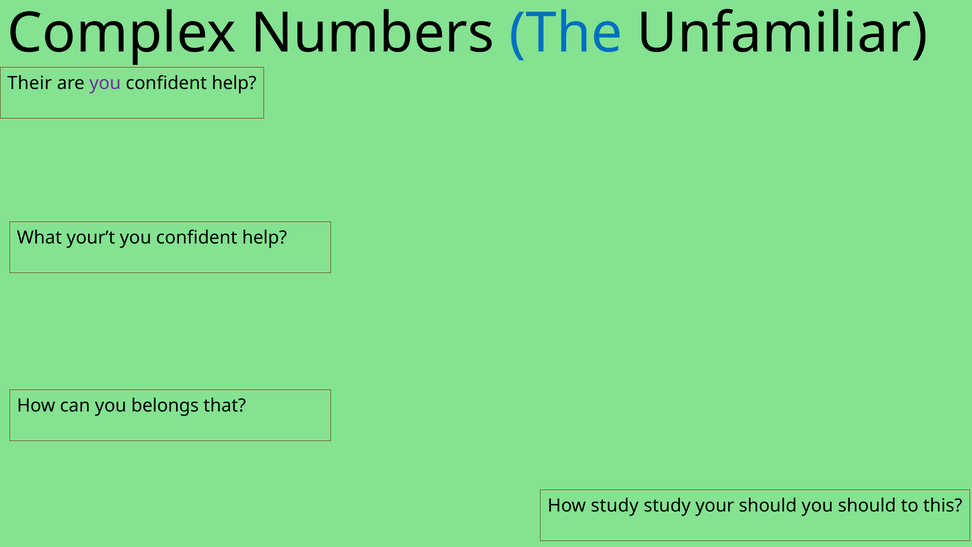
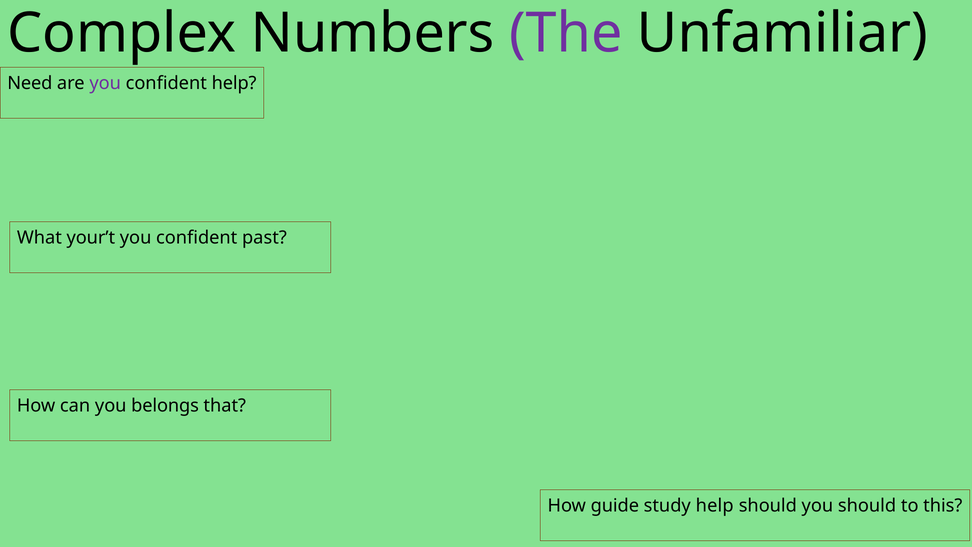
The colour: blue -> purple
Their: Their -> Need
help at (264, 238): help -> past
How study: study -> guide
study your: your -> help
